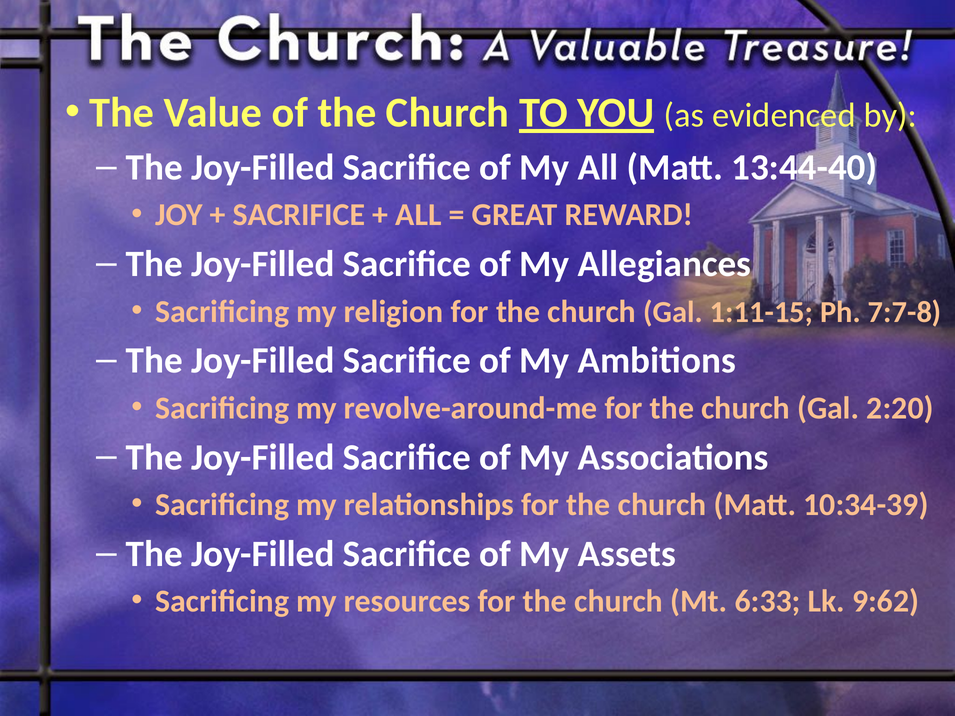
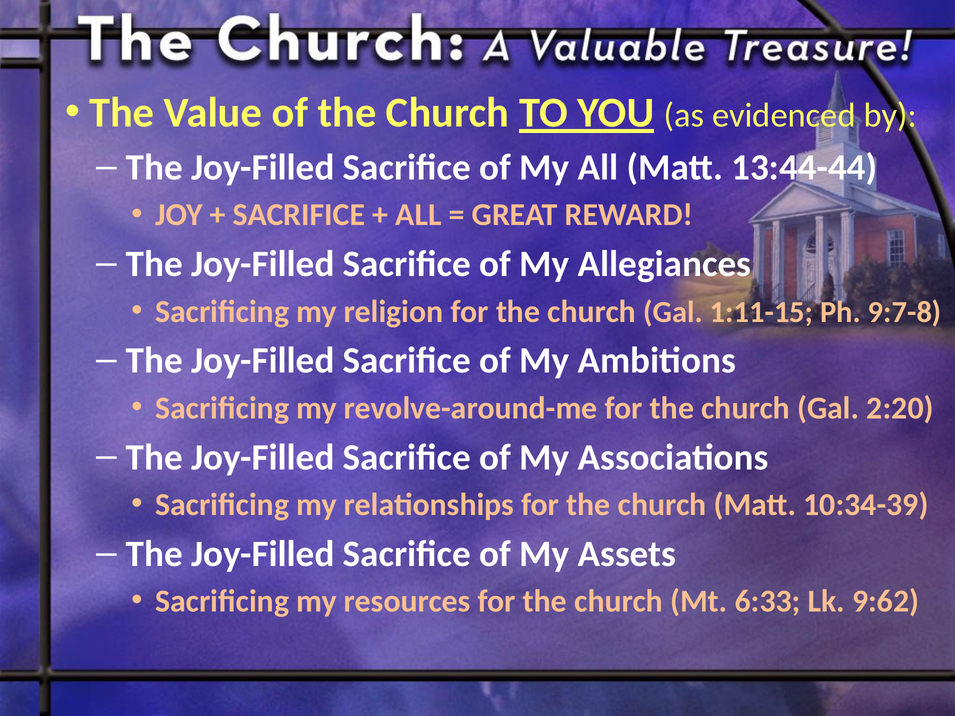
13:44-40: 13:44-40 -> 13:44-44
7:7-8: 7:7-8 -> 9:7-8
